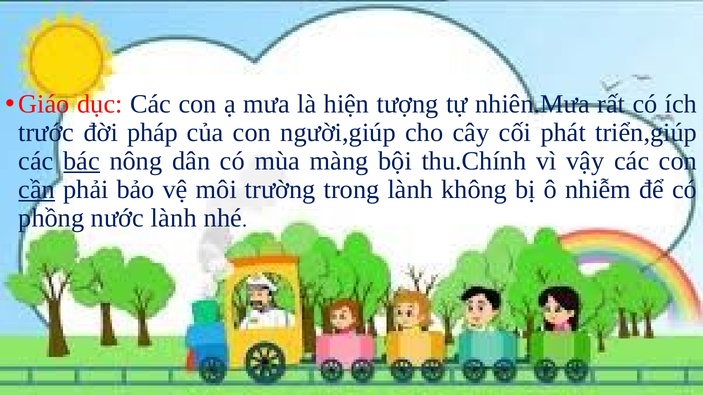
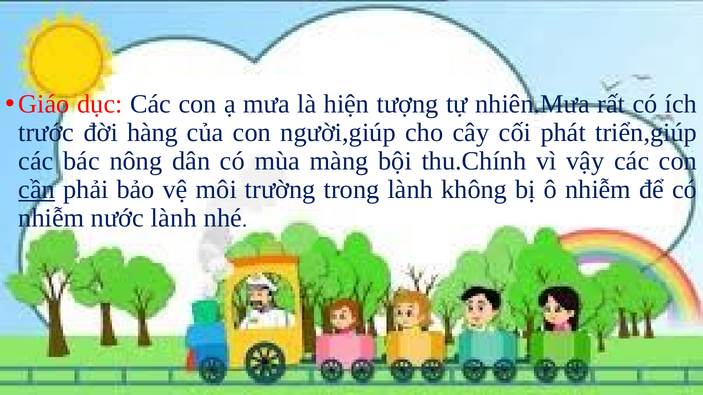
pháp: pháp -> hàng
bác underline: present -> none
phồng at (51, 218): phồng -> nhiễm
